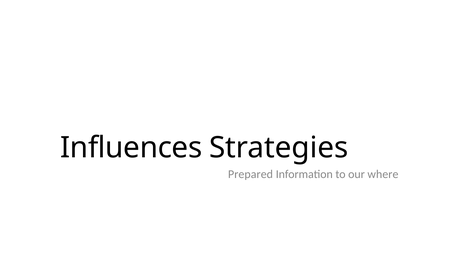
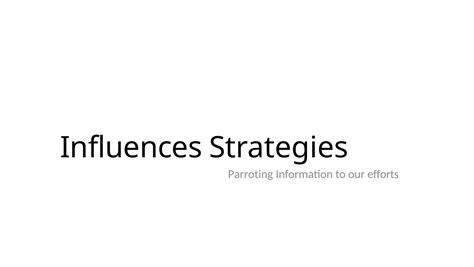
Prepared: Prepared -> Parroting
where: where -> efforts
